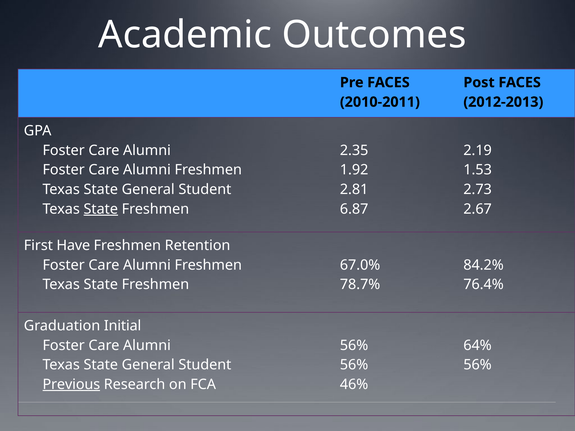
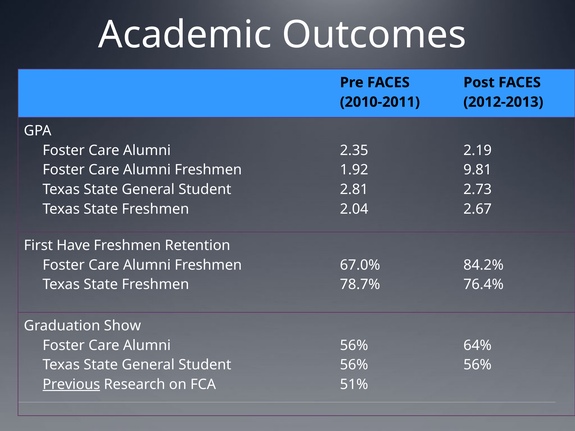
1.53: 1.53 -> 9.81
State at (101, 209) underline: present -> none
6.87: 6.87 -> 2.04
Initial: Initial -> Show
46%: 46% -> 51%
